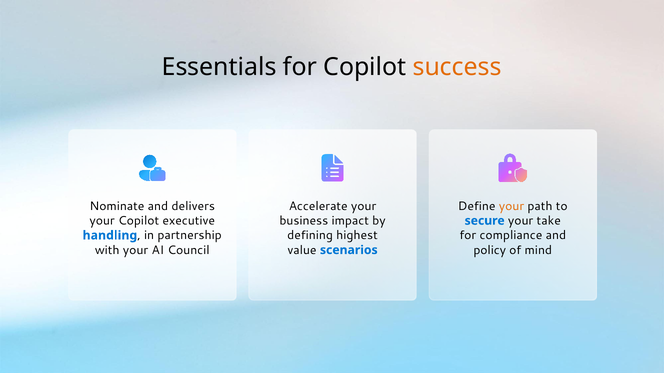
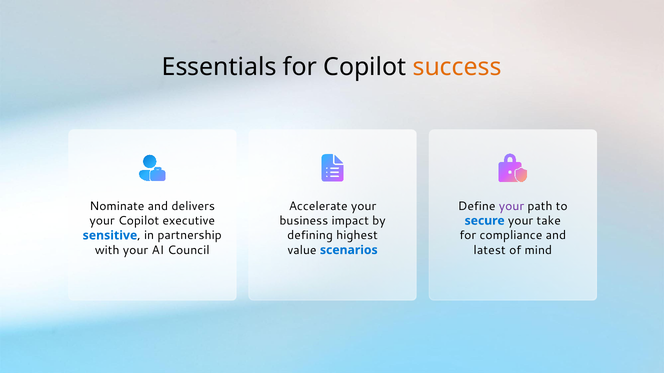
your at (511, 206) colour: orange -> purple
handling: handling -> sensitive
policy: policy -> latest
